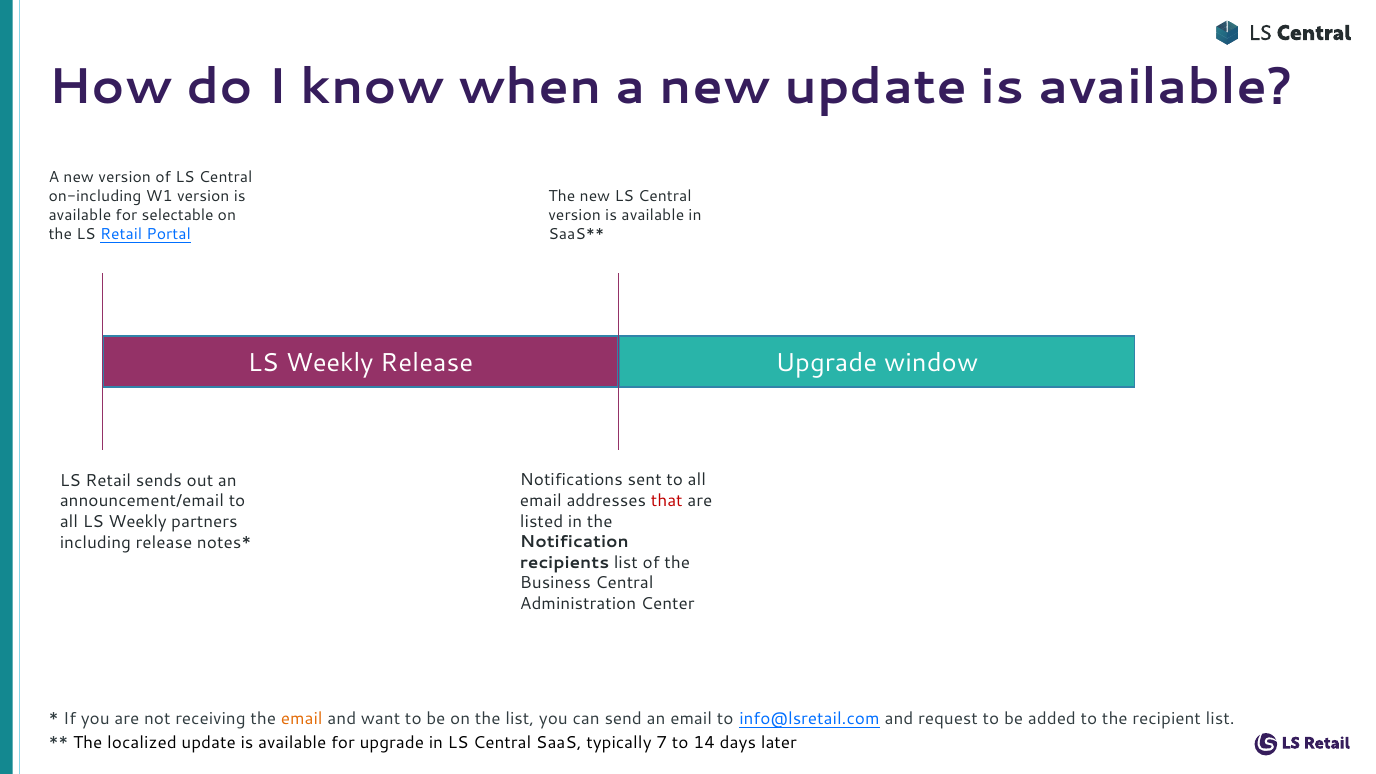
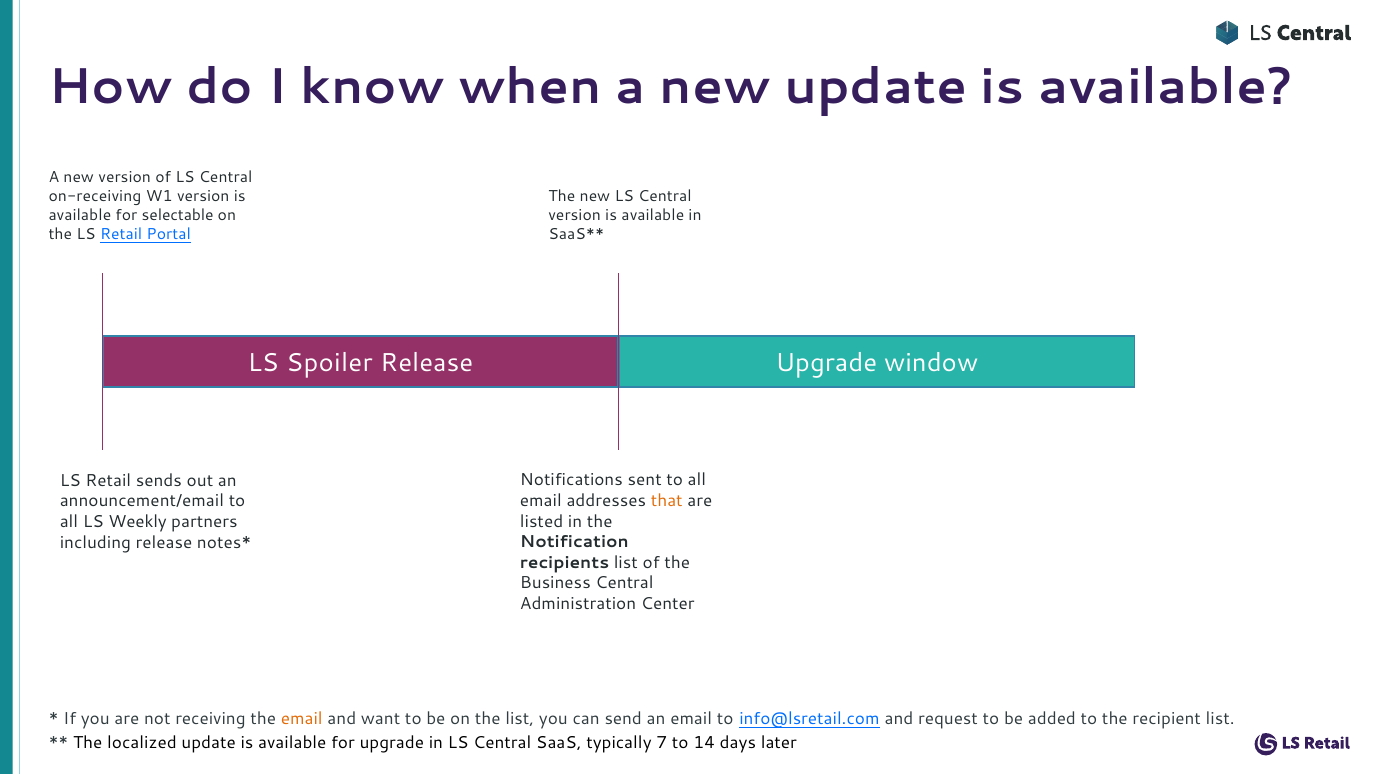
on-including: on-including -> on-receiving
Weekly at (330, 363): Weekly -> Spoiler
that colour: red -> orange
